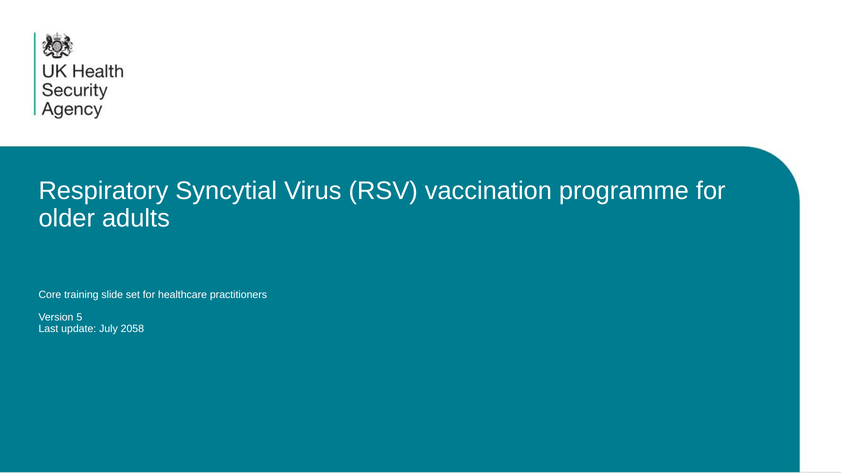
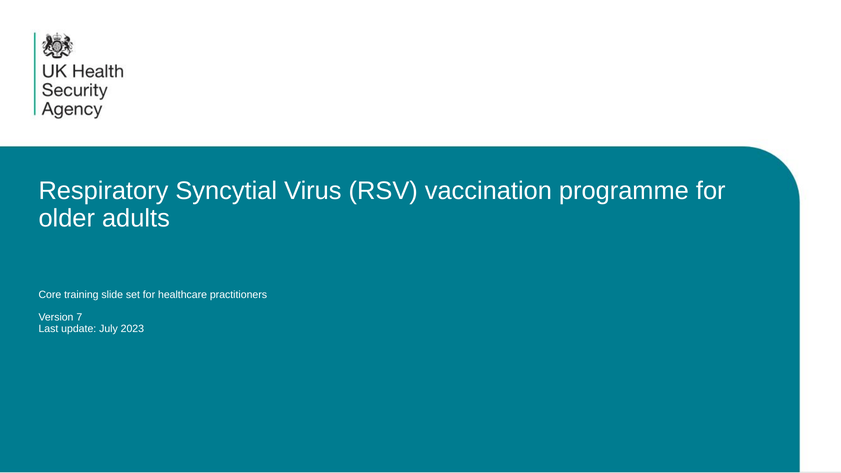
5: 5 -> 7
2058: 2058 -> 2023
